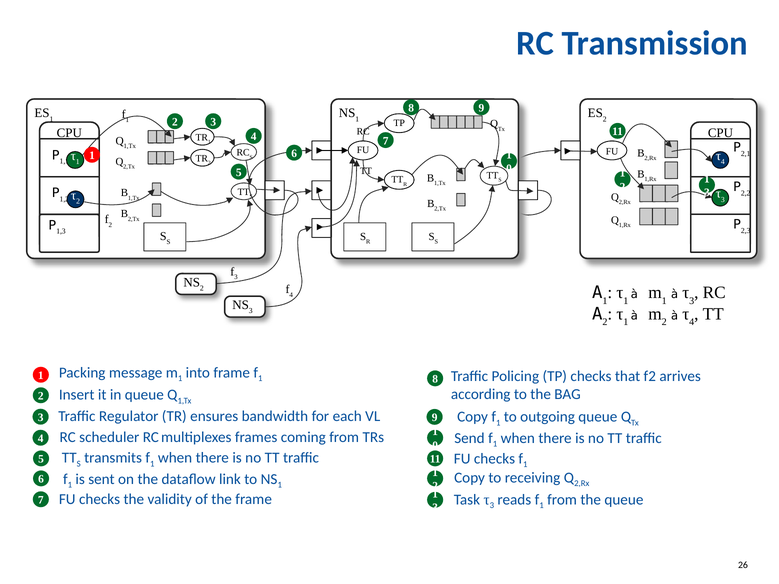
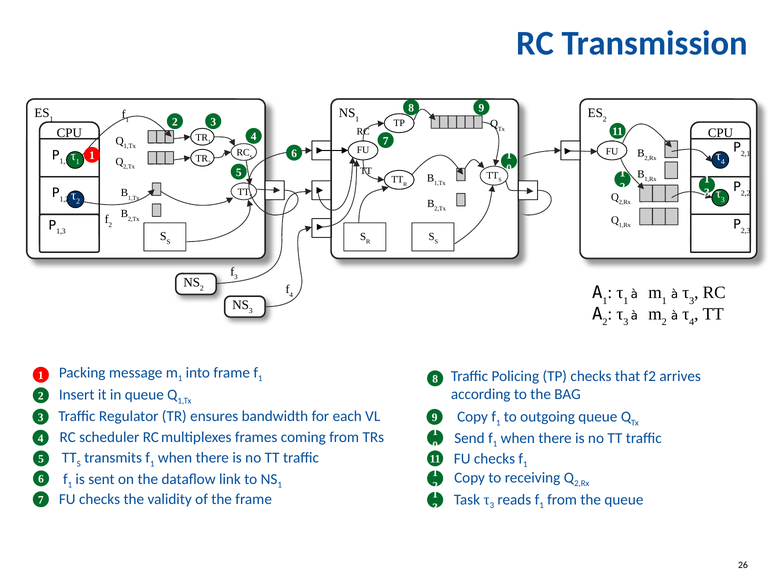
1 at (626, 322): 1 -> 3
